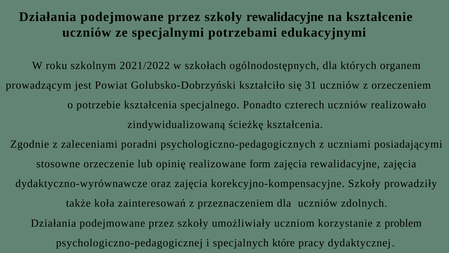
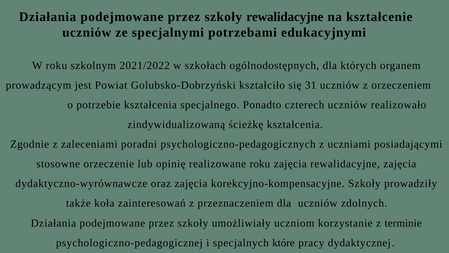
realizowane form: form -> roku
problem: problem -> terminie
